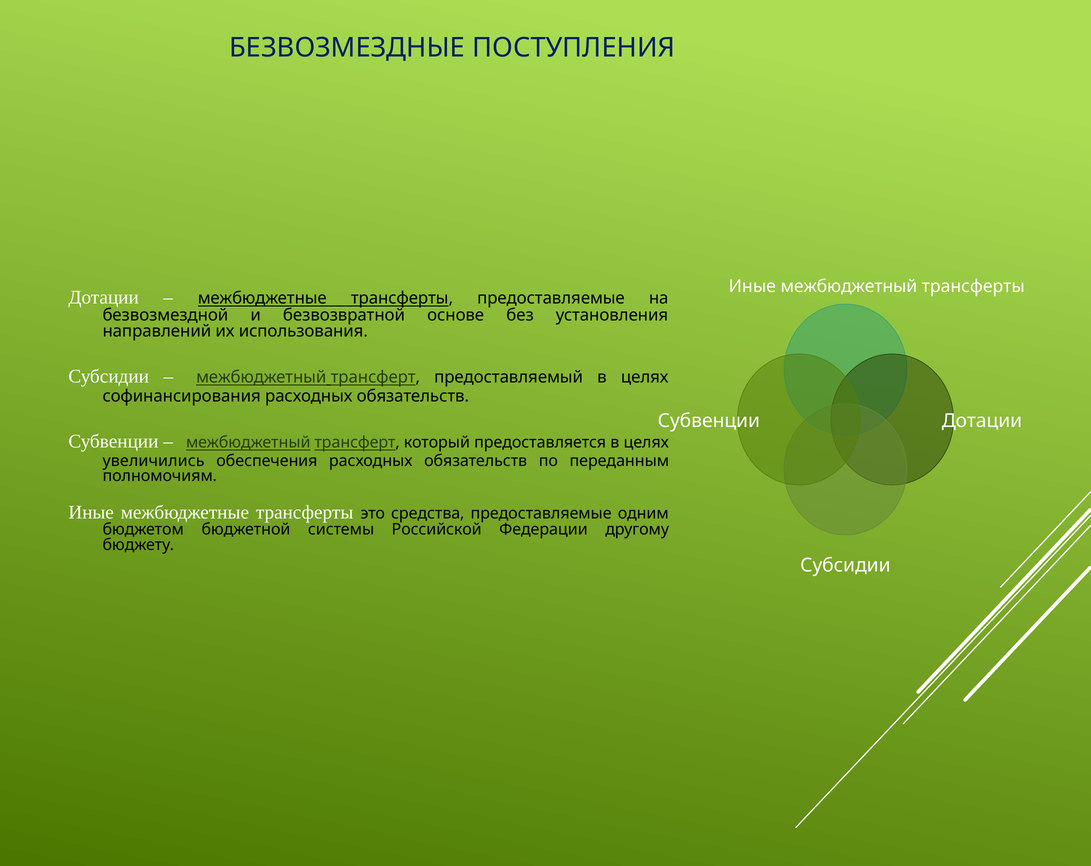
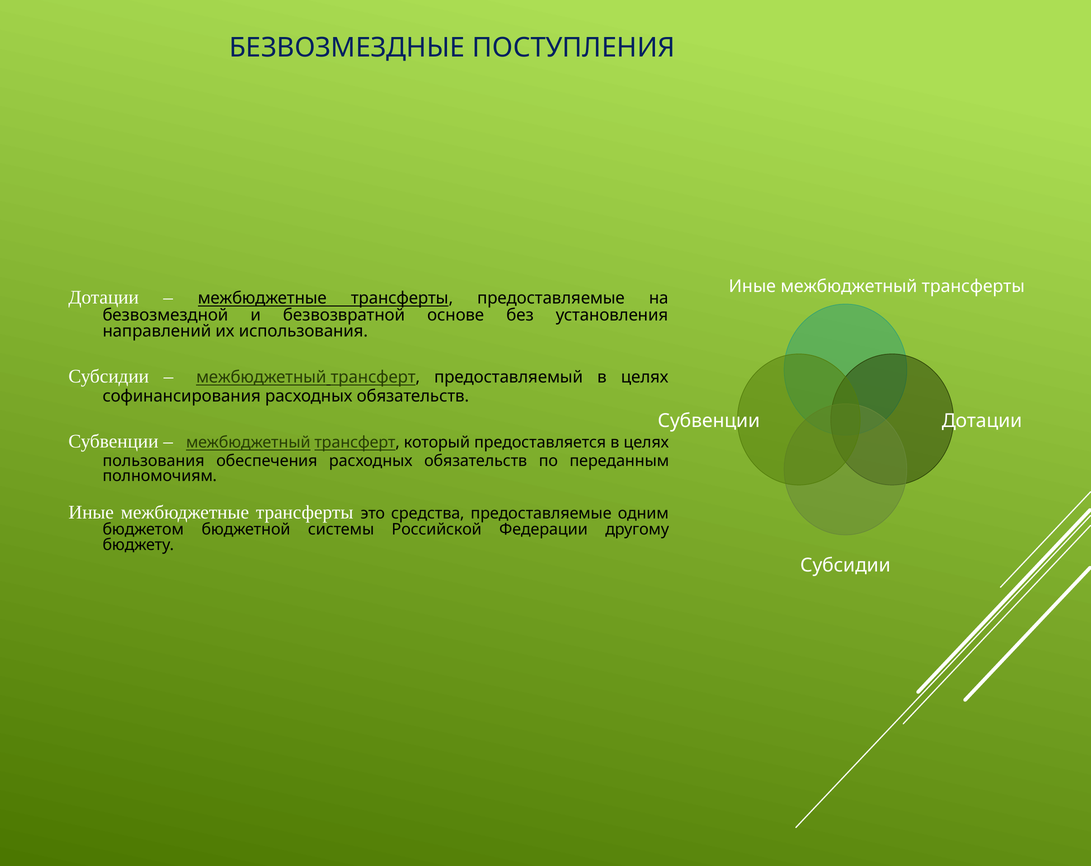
увеличились: увеличились -> пользования
